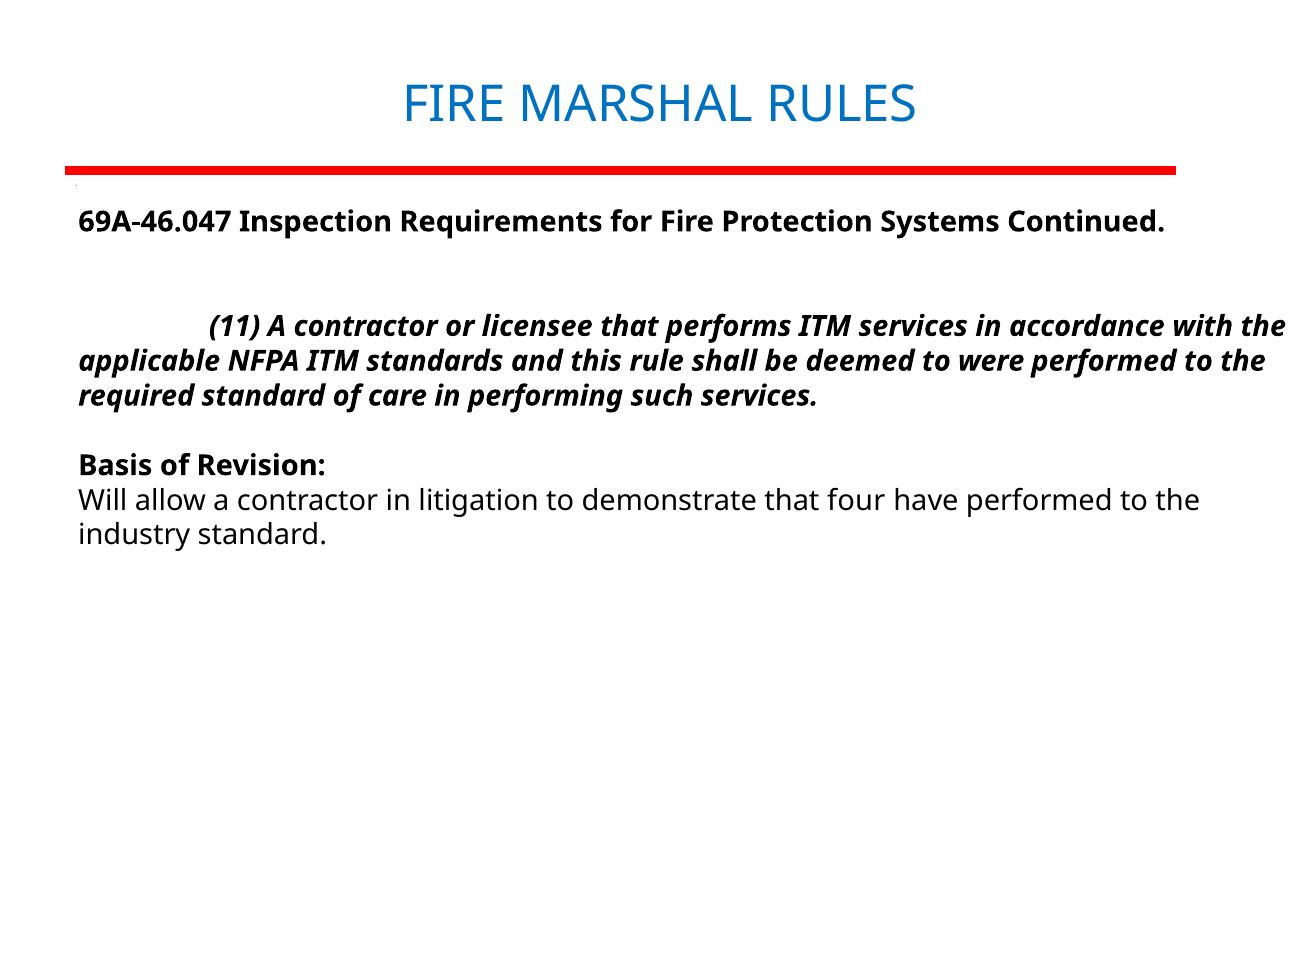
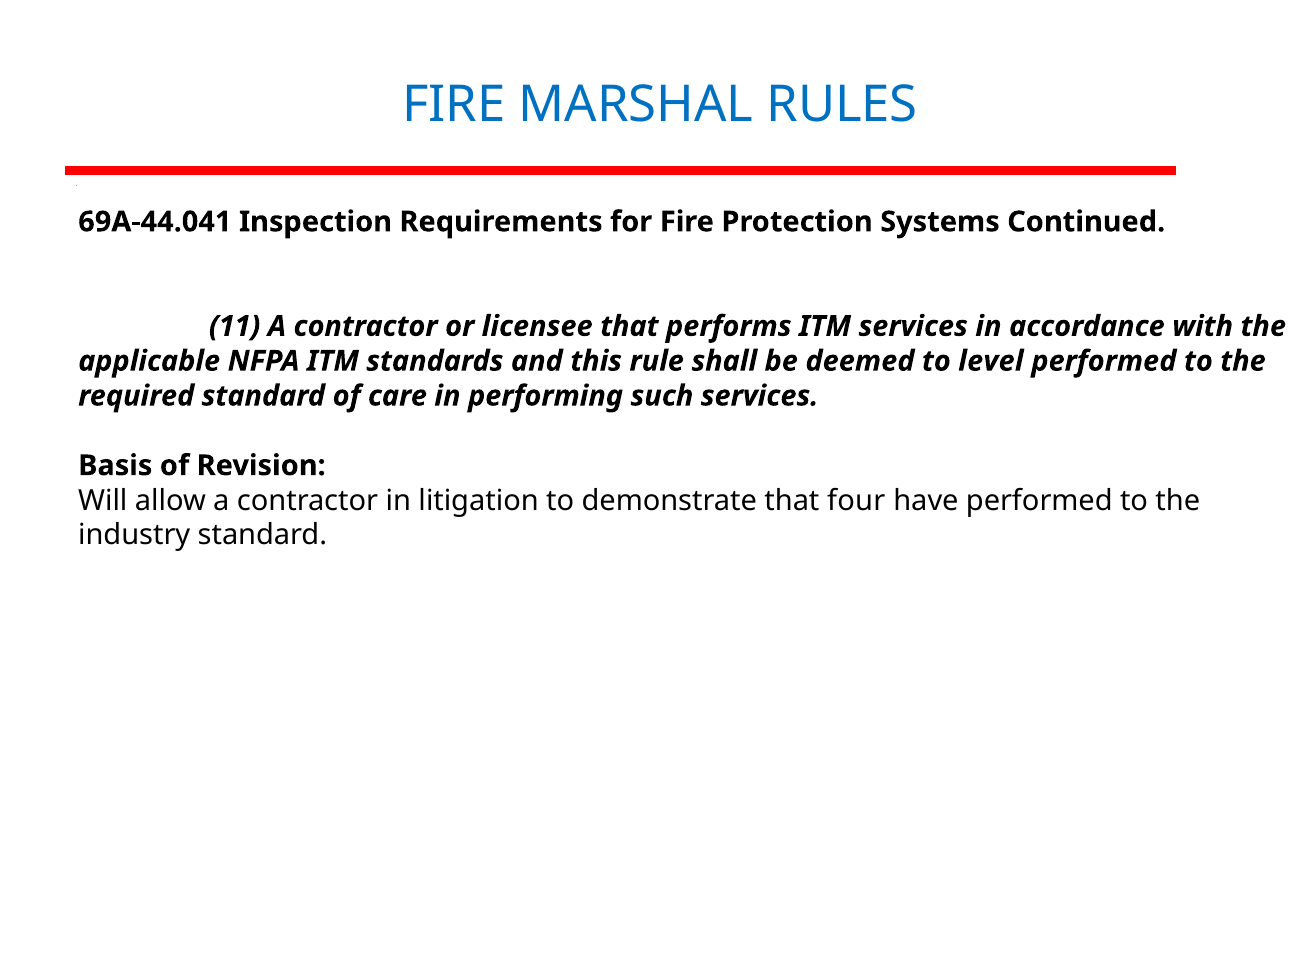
69A-46.047: 69A-46.047 -> 69A-44.041
were: were -> level
